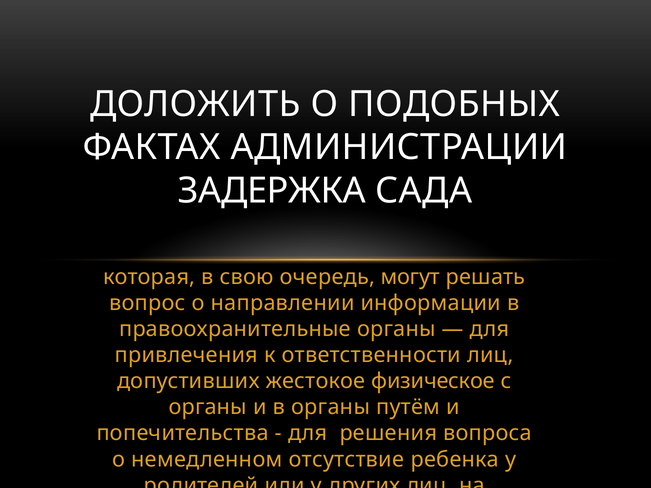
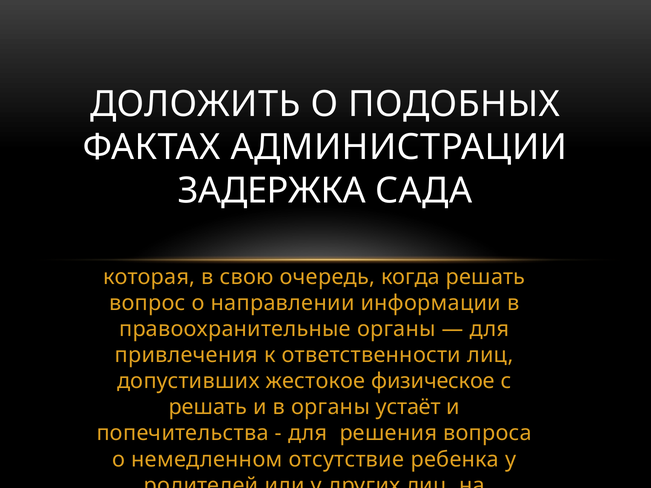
могут: могут -> когда
органы at (208, 408): органы -> решать
путём: путём -> устаёт
